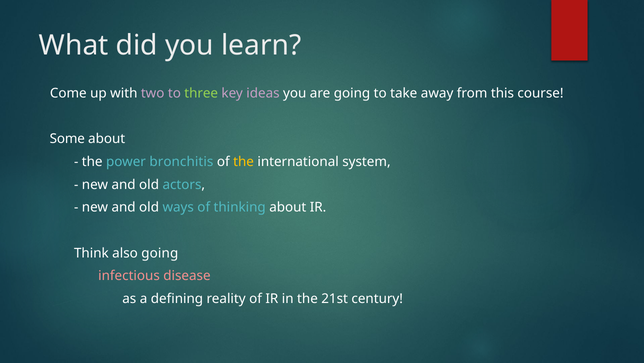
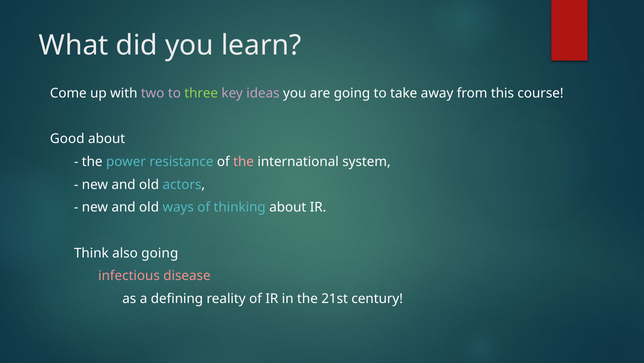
Some: Some -> Good
bronchitis: bronchitis -> resistance
the at (244, 161) colour: yellow -> pink
